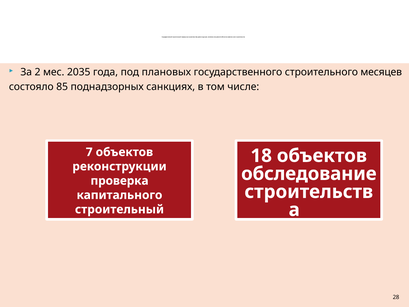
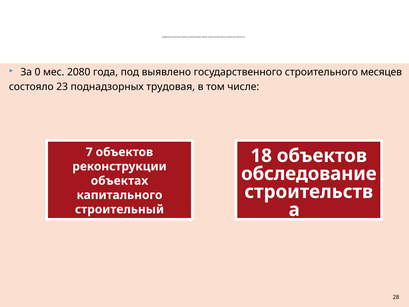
2: 2 -> 0
2035: 2035 -> 2080
плановых: плановых -> выявлено
85: 85 -> 23
санкциях: санкциях -> трудовая
проверка: проверка -> объектах
